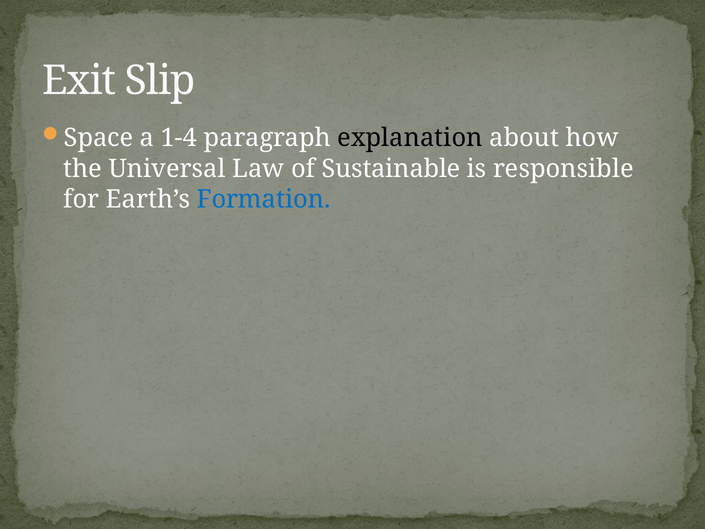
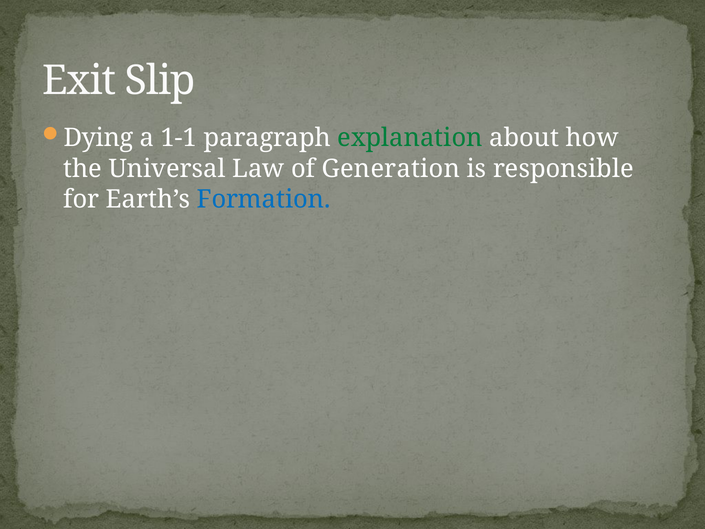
Space: Space -> Dying
1-4: 1-4 -> 1-1
explanation colour: black -> green
Sustainable: Sustainable -> Generation
